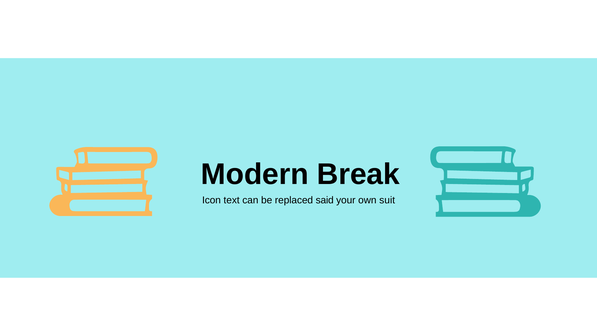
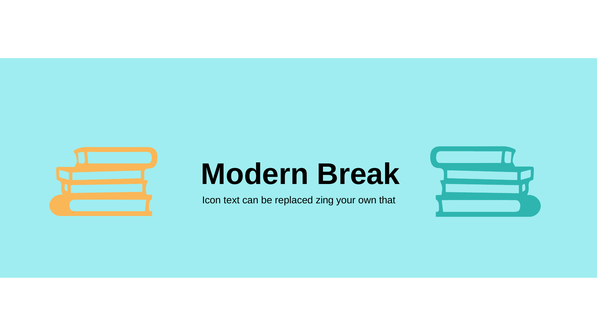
said: said -> zing
suit: suit -> that
